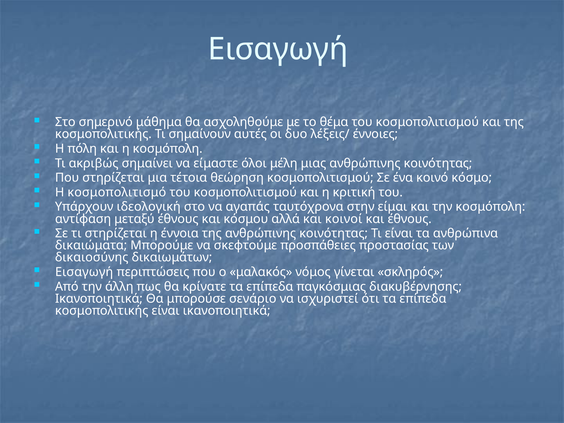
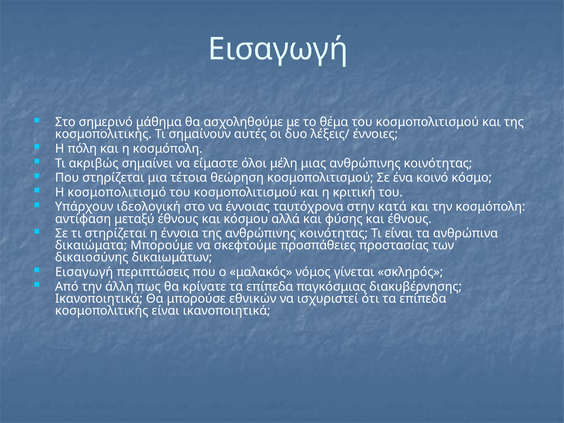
αγαπάς: αγαπάς -> έννοιας
είμαι: είμαι -> κατά
κοινοί: κοινοί -> φύσης
σενάριο: σενάριο -> εθνικών
